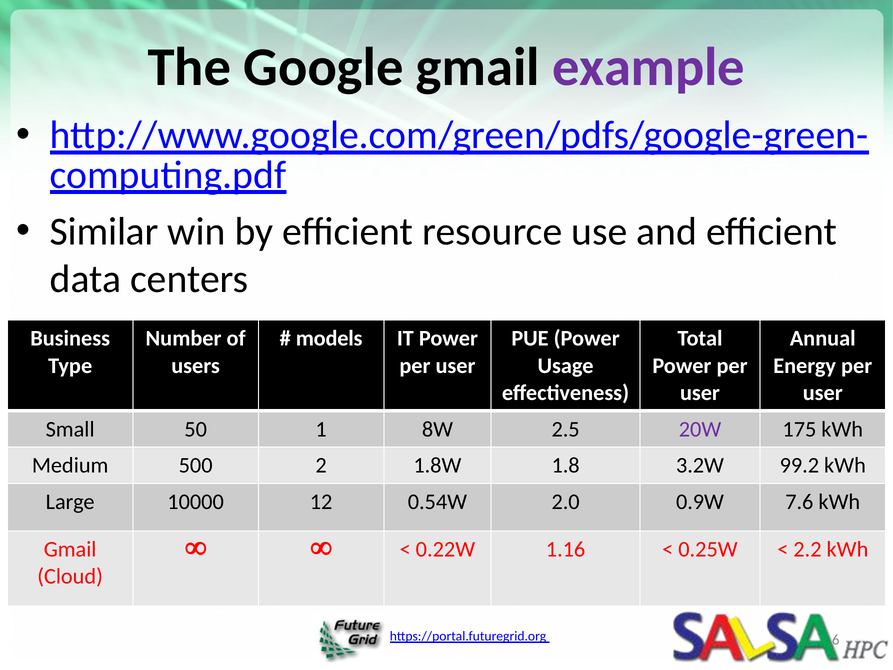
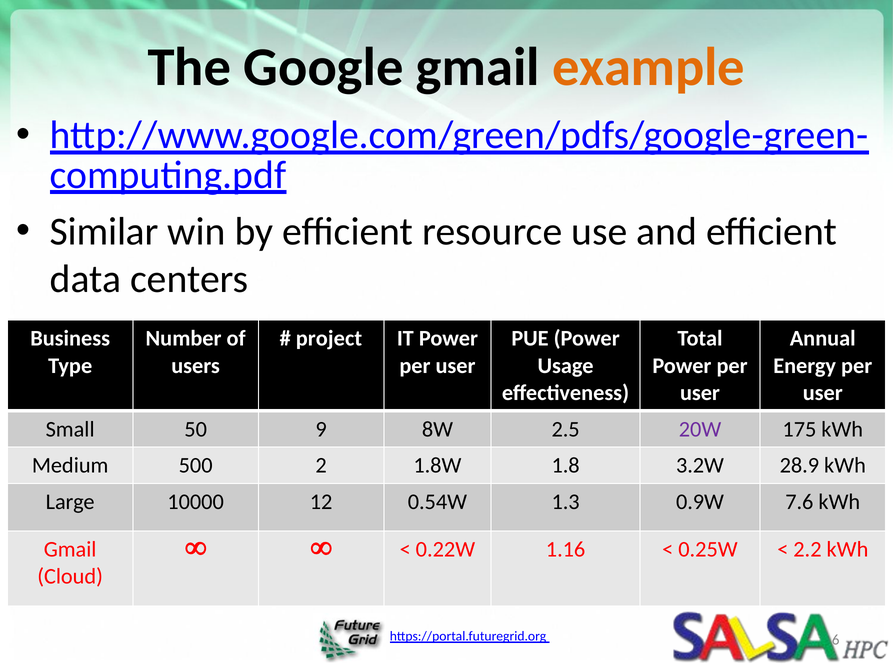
example colour: purple -> orange
models: models -> project
1: 1 -> 9
99.2: 99.2 -> 28.9
2.0: 2.0 -> 1.3
